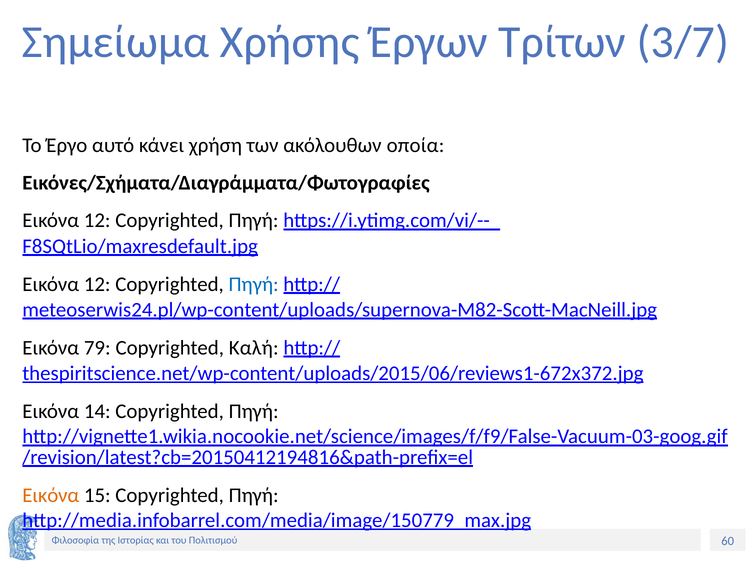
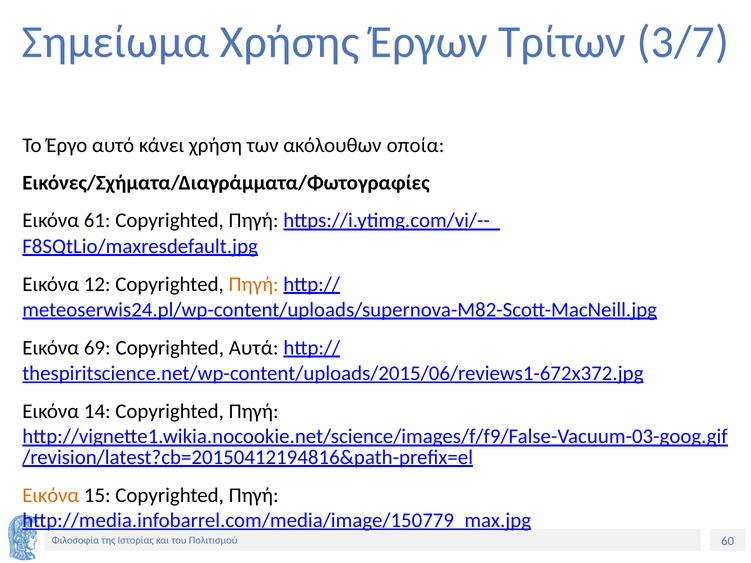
12 at (97, 221): 12 -> 61
Πηγή at (254, 284) colour: blue -> orange
79: 79 -> 69
Καλή: Καλή -> Αυτά
